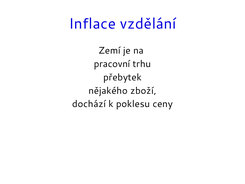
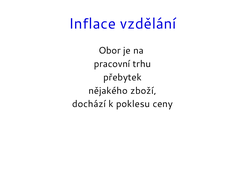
Zemí: Zemí -> Obor
